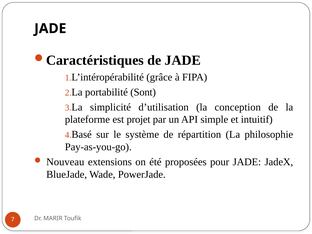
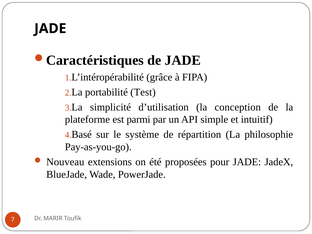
Sont: Sont -> Test
projet: projet -> parmi
